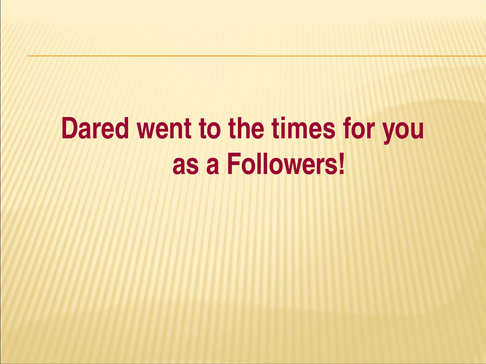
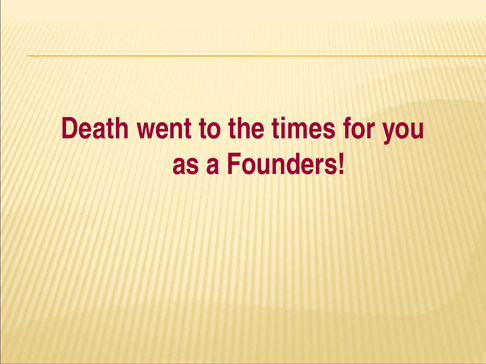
Dared: Dared -> Death
Followers: Followers -> Founders
